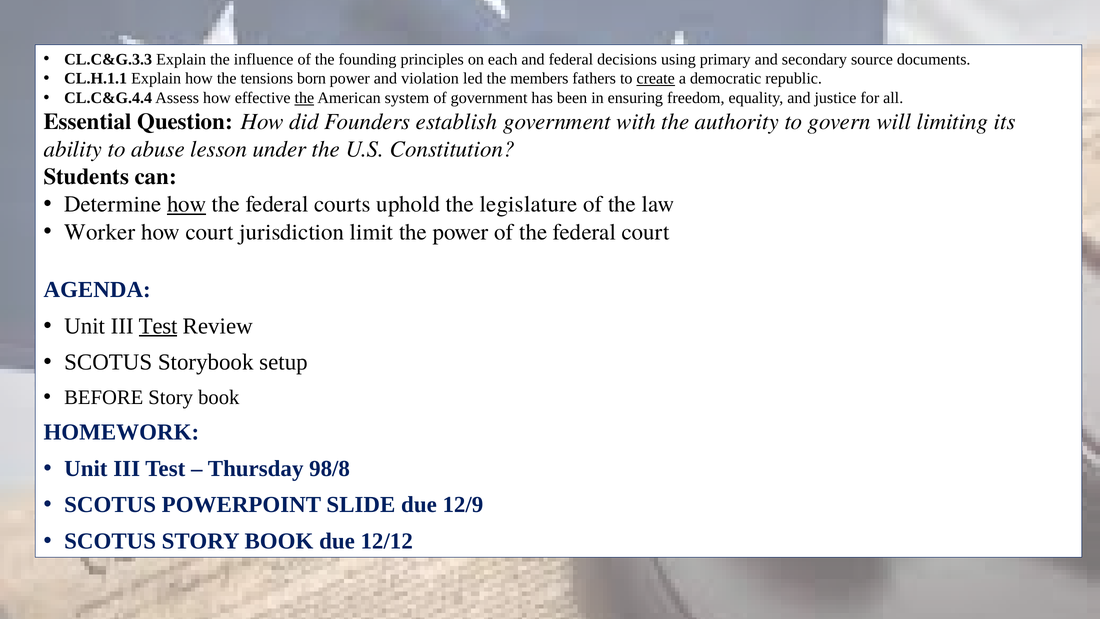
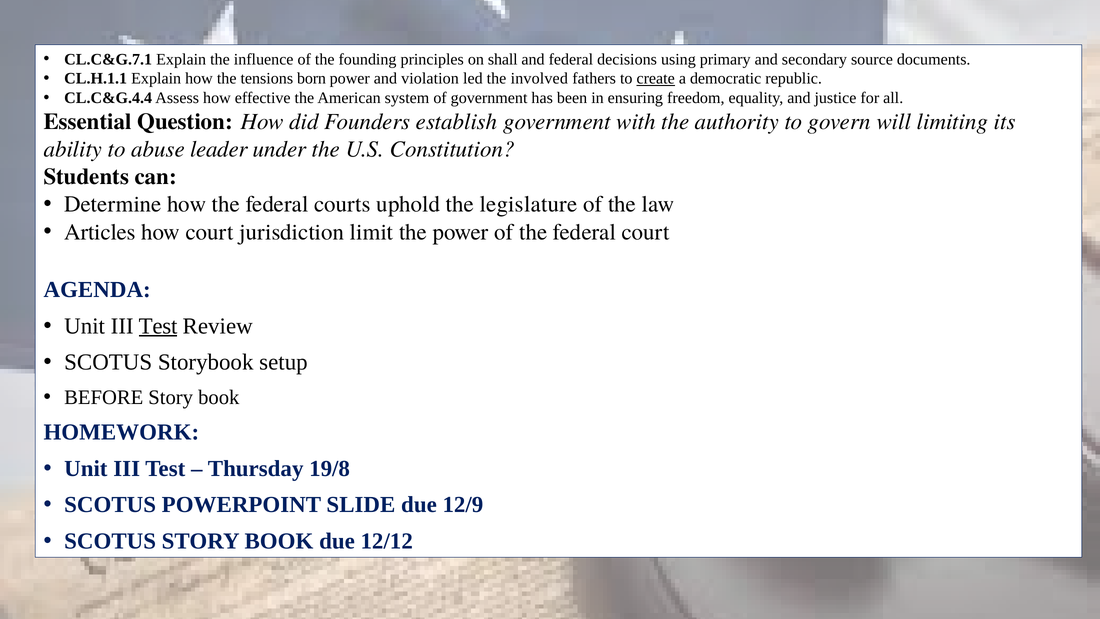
CL.C&G.3.3: CL.C&G.3.3 -> CL.C&G.7.1
each: each -> shall
members: members -> involved
the at (304, 98) underline: present -> none
lesson: lesson -> leader
how at (187, 204) underline: present -> none
Worker: Worker -> Articles
98/8: 98/8 -> 19/8
